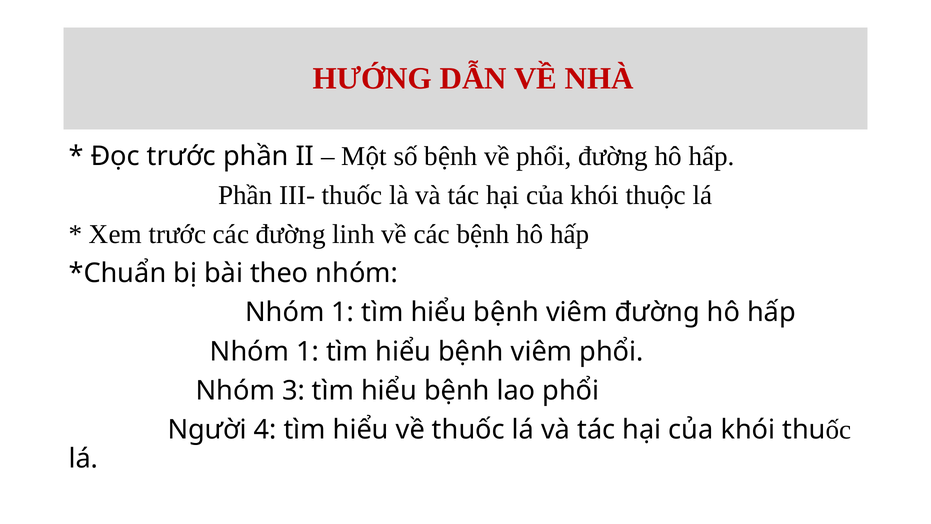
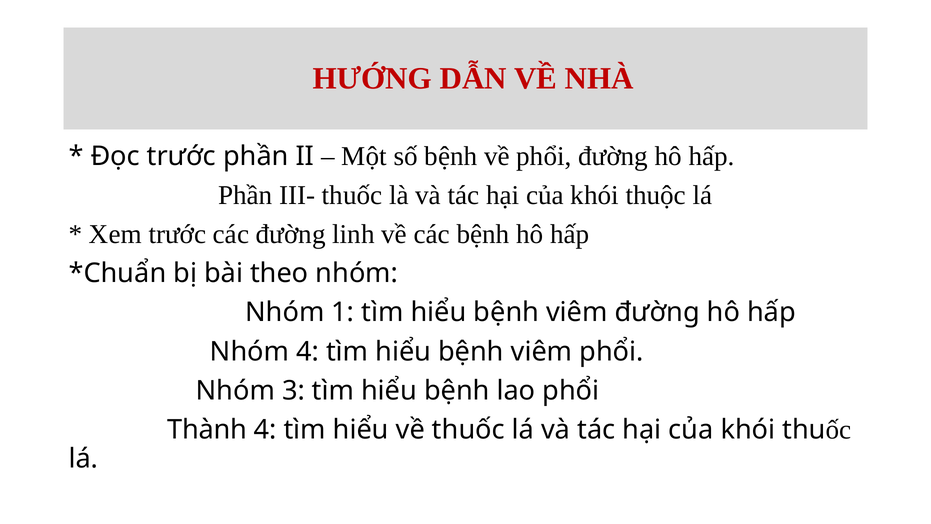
1 at (308, 351): 1 -> 4
Người: Người -> Thành
